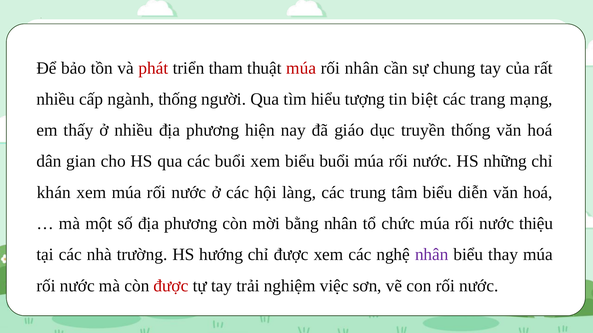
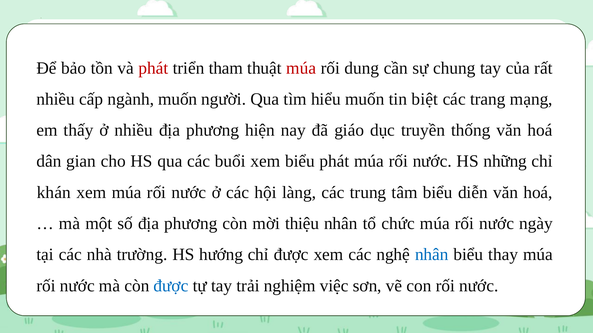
rối nhân: nhân -> dung
ngành thống: thống -> muốn
hiểu tượng: tượng -> muốn
biểu buổi: buổi -> phát
bằng: bằng -> thiệu
thiệu: thiệu -> ngày
nhân at (432, 255) colour: purple -> blue
được at (171, 286) colour: red -> blue
